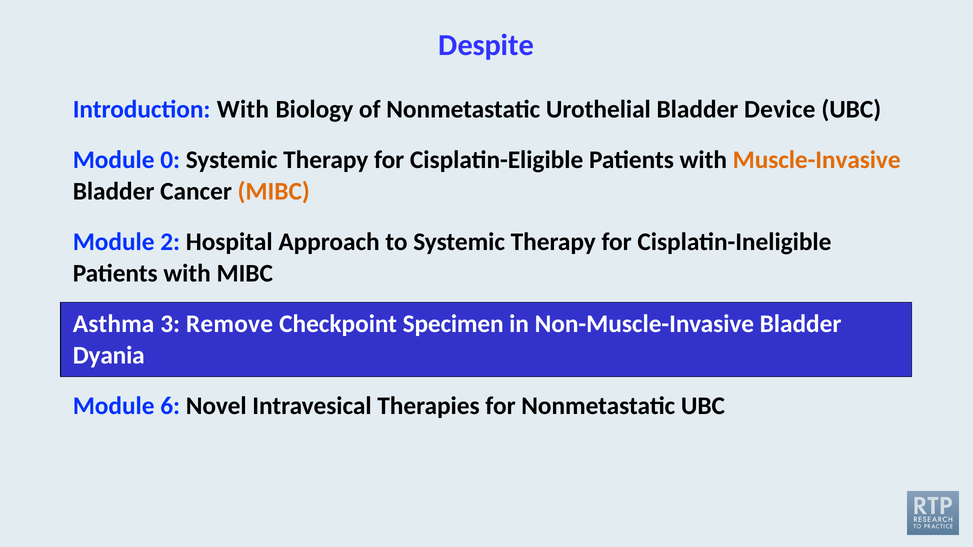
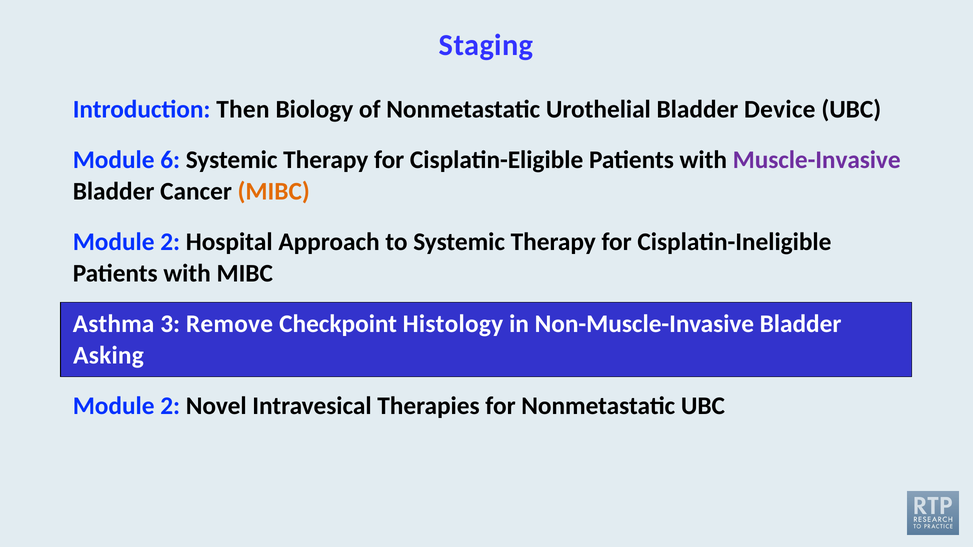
Despite: Despite -> Staging
Introduction With: With -> Then
0: 0 -> 6
Muscle-Invasive colour: orange -> purple
Specimen: Specimen -> Histology
Dyania: Dyania -> Asking
6 at (170, 406): 6 -> 2
